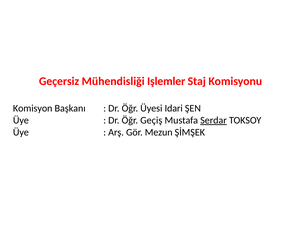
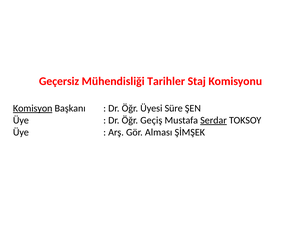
Işlemler: Işlemler -> Tarihler
Komisyon underline: none -> present
Idari: Idari -> Süre
Mezun: Mezun -> Alması
